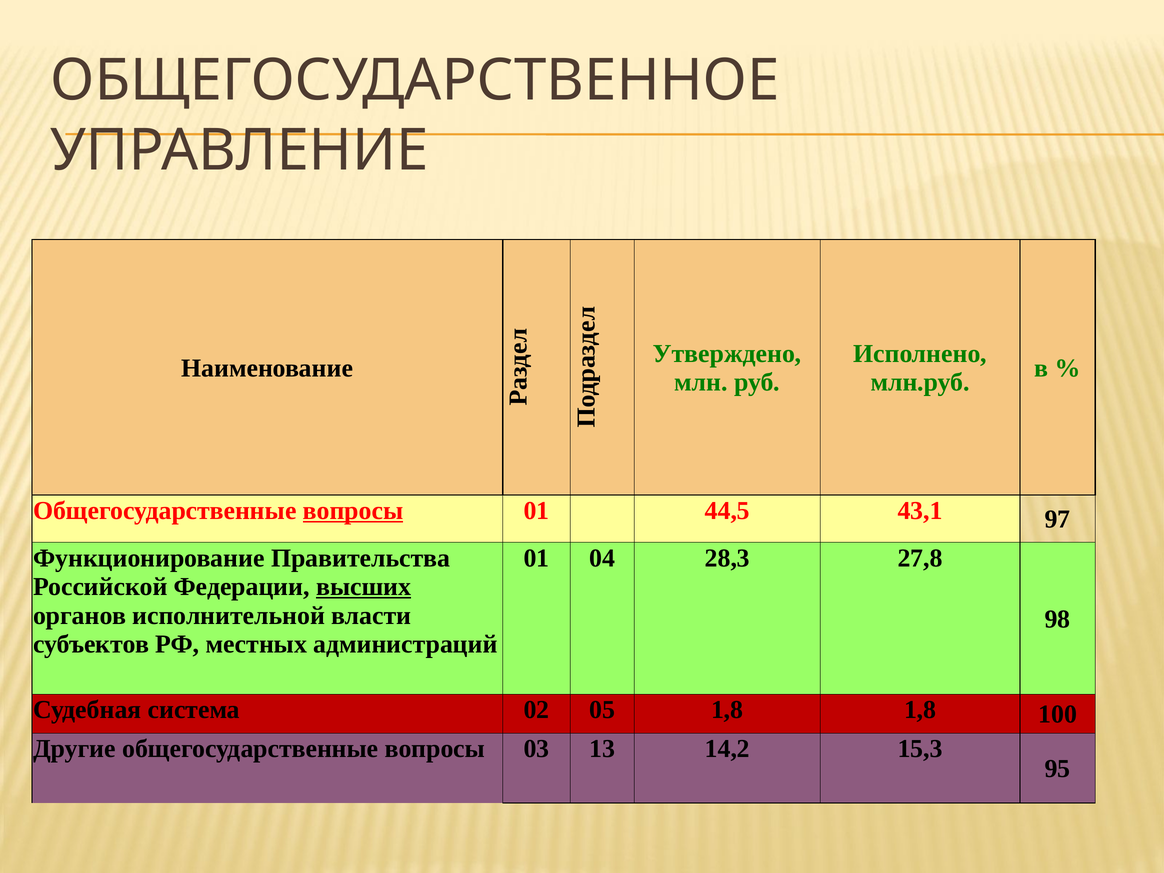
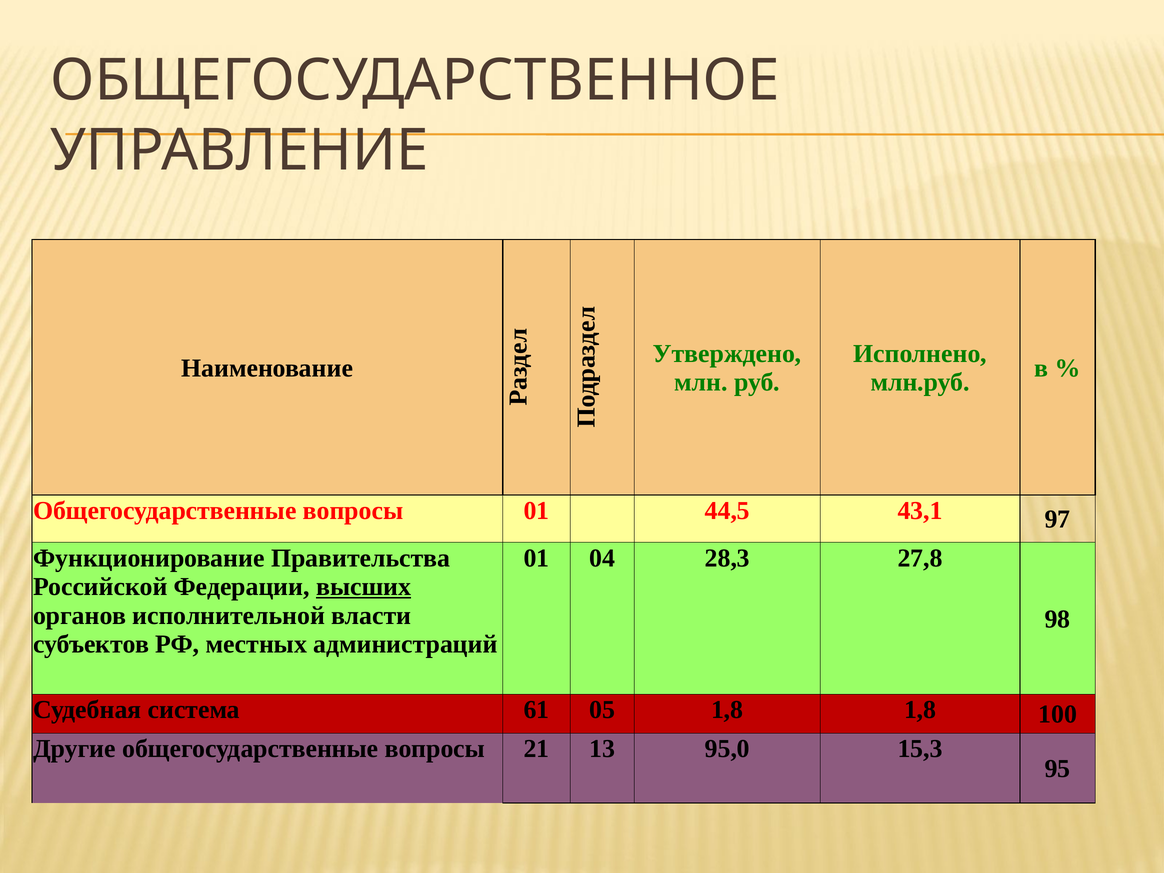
вопросы at (353, 511) underline: present -> none
02: 02 -> 61
03: 03 -> 21
14,2: 14,2 -> 95,0
